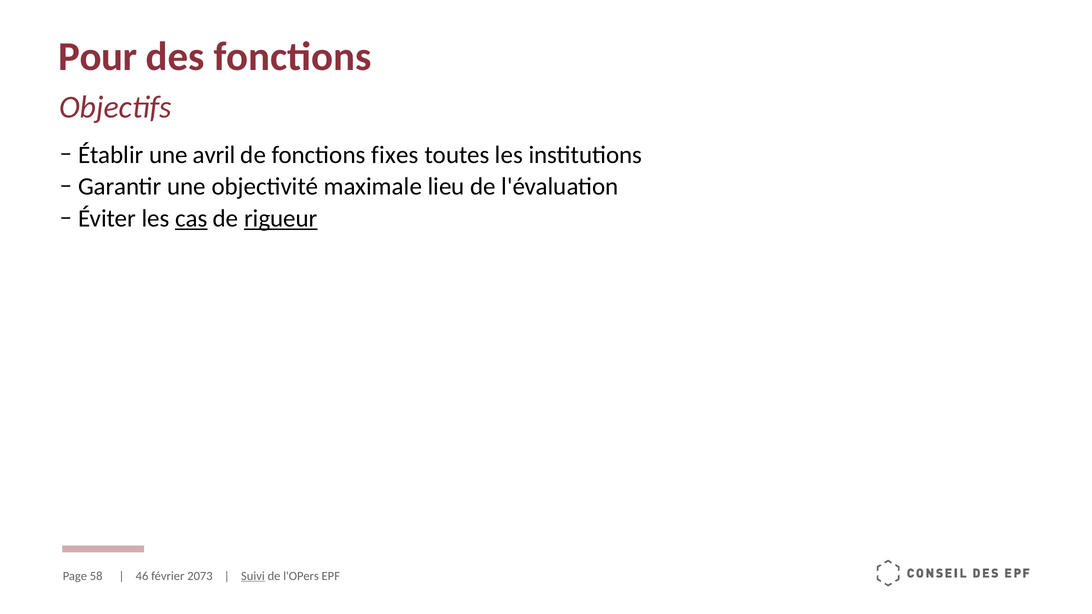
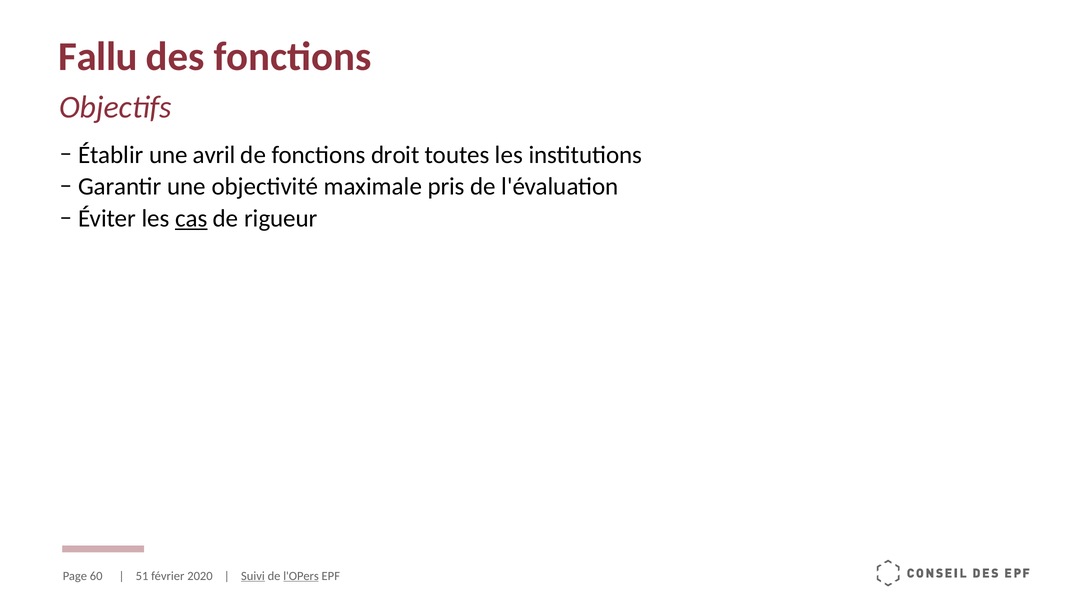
Pour: Pour -> Fallu
fixes: fixes -> droit
lieu: lieu -> pris
rigueur underline: present -> none
58: 58 -> 60
46: 46 -> 51
2073: 2073 -> 2020
l'OPers underline: none -> present
